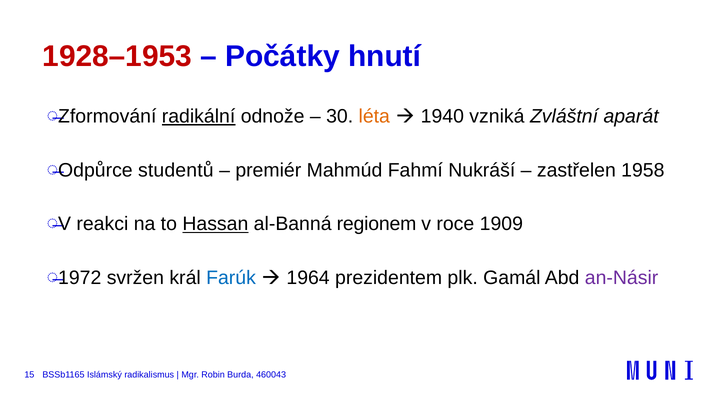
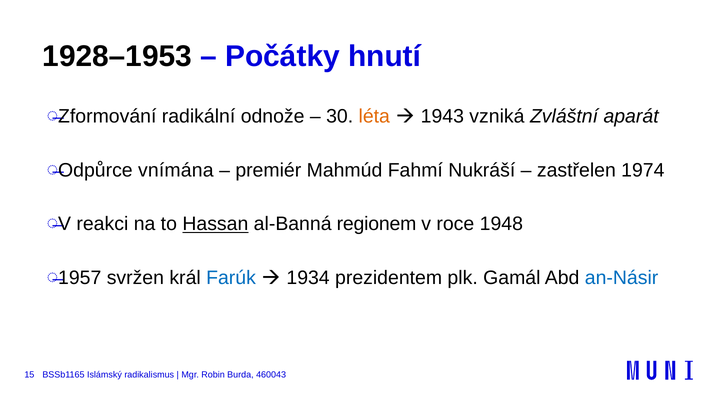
1928–1953 colour: red -> black
radikální underline: present -> none
1940: 1940 -> 1943
studentů: studentů -> vnímána
1958: 1958 -> 1974
1909: 1909 -> 1948
1972: 1972 -> 1957
1964: 1964 -> 1934
an-Násir colour: purple -> blue
